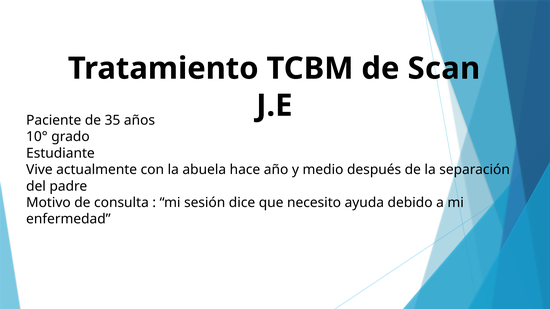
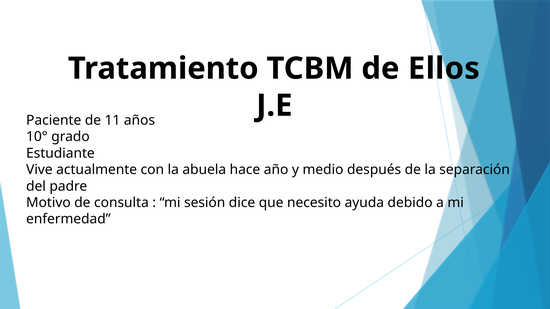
Scan: Scan -> Ellos
35: 35 -> 11
